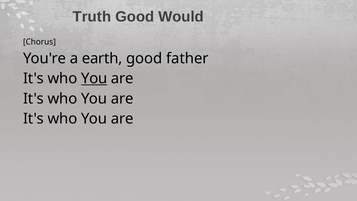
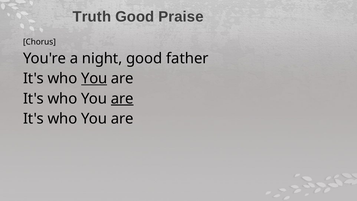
Would: Would -> Praise
earth: earth -> night
are at (122, 99) underline: none -> present
